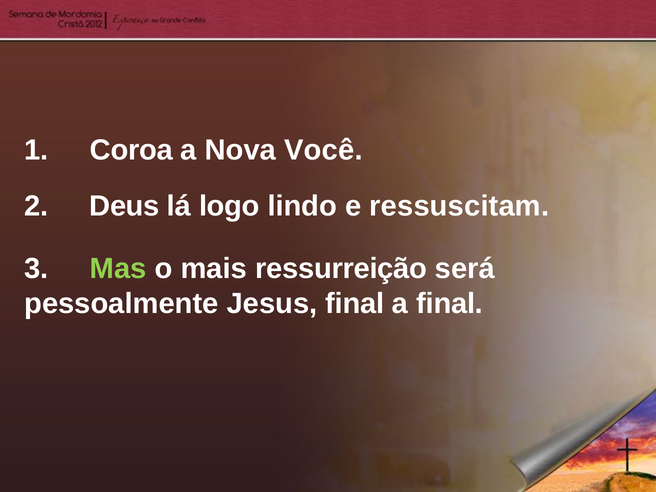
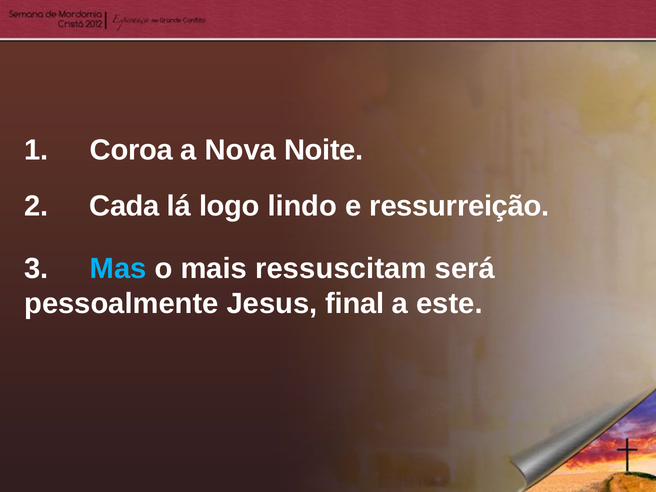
Você: Você -> Noite
Deus: Deus -> Cada
ressuscitam: ressuscitam -> ressurreição
Mas colour: light green -> light blue
ressurreição: ressurreição -> ressuscitam
a final: final -> este
